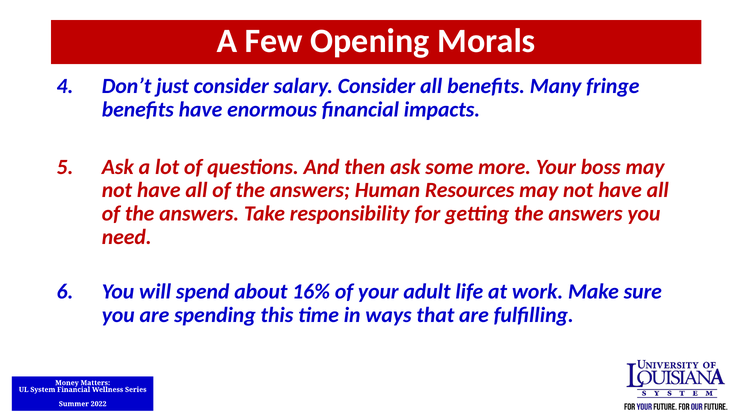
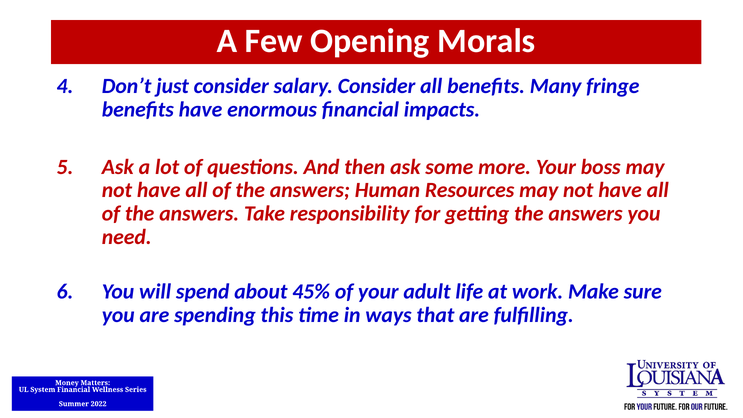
16%: 16% -> 45%
